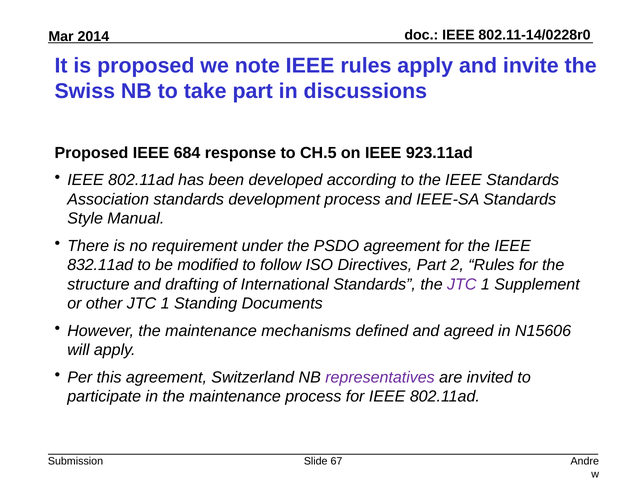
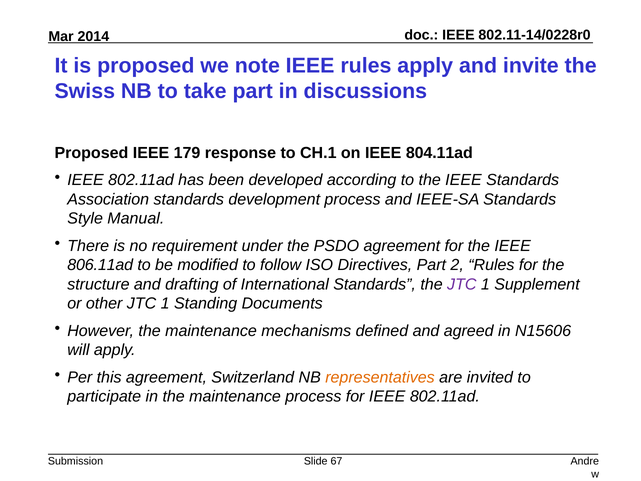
684: 684 -> 179
CH.5: CH.5 -> CH.1
923.11ad: 923.11ad -> 804.11ad
832.11ad: 832.11ad -> 806.11ad
representatives colour: purple -> orange
